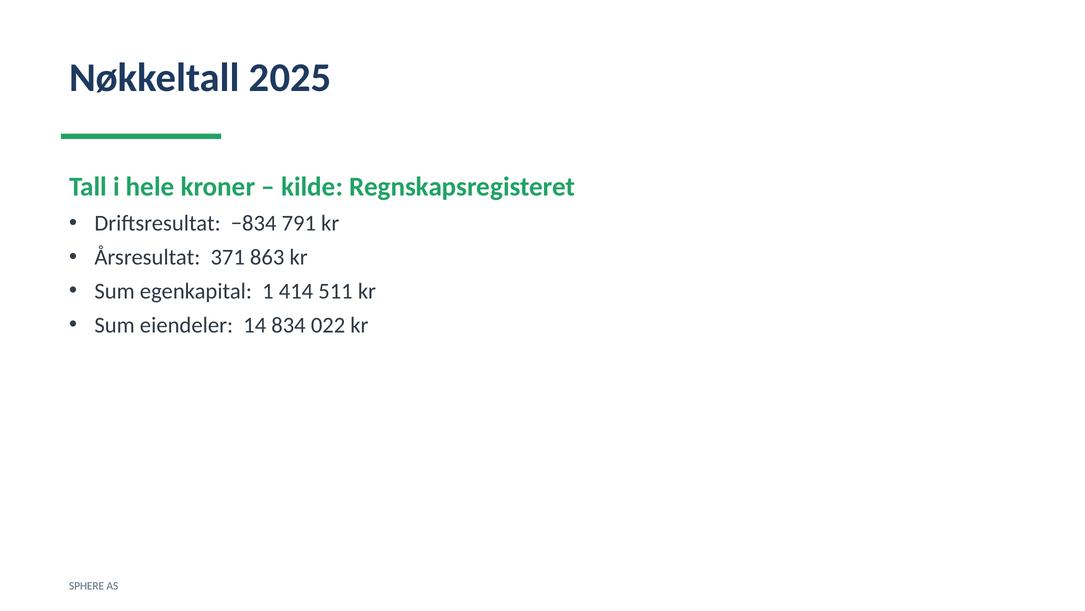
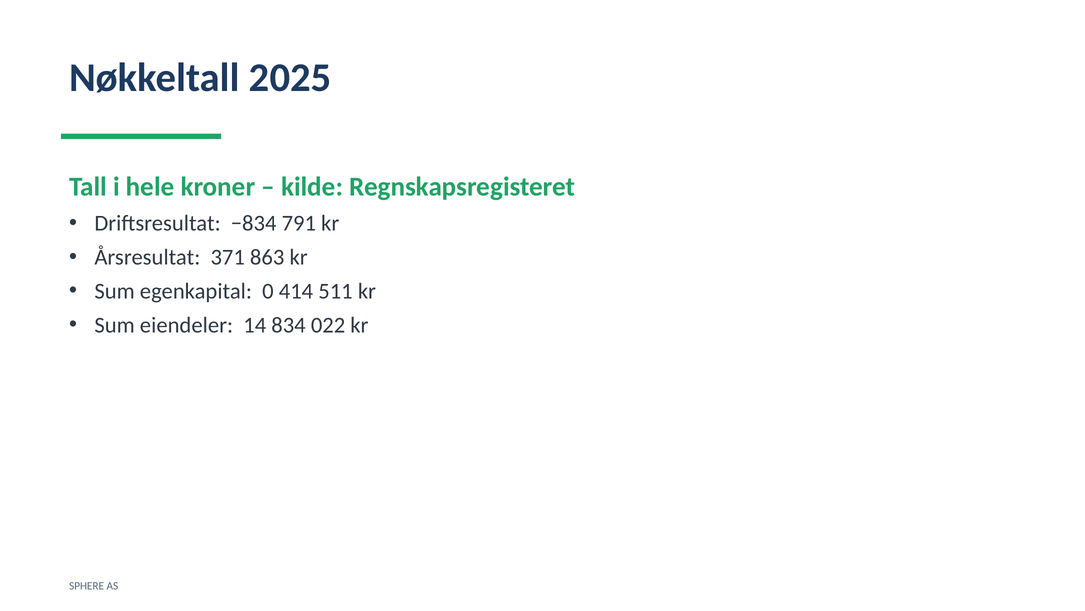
1: 1 -> 0
